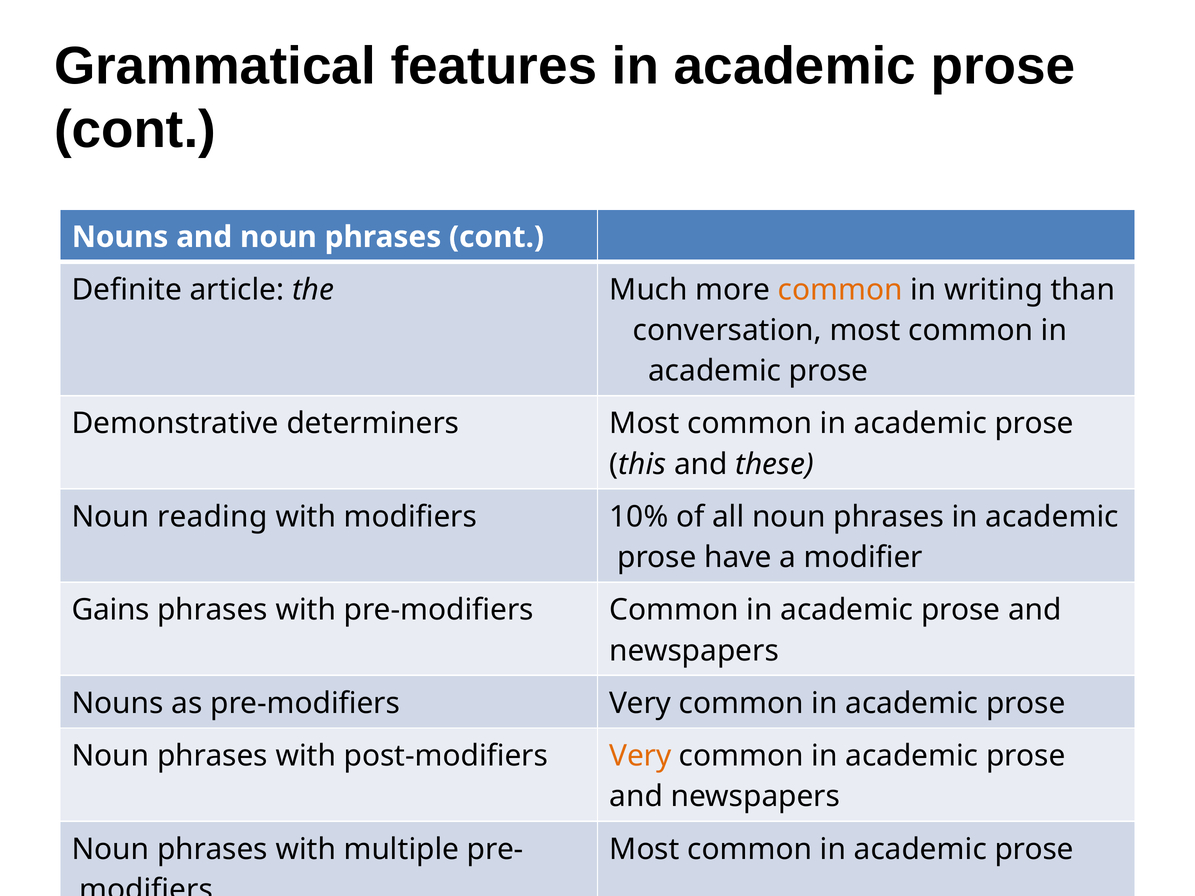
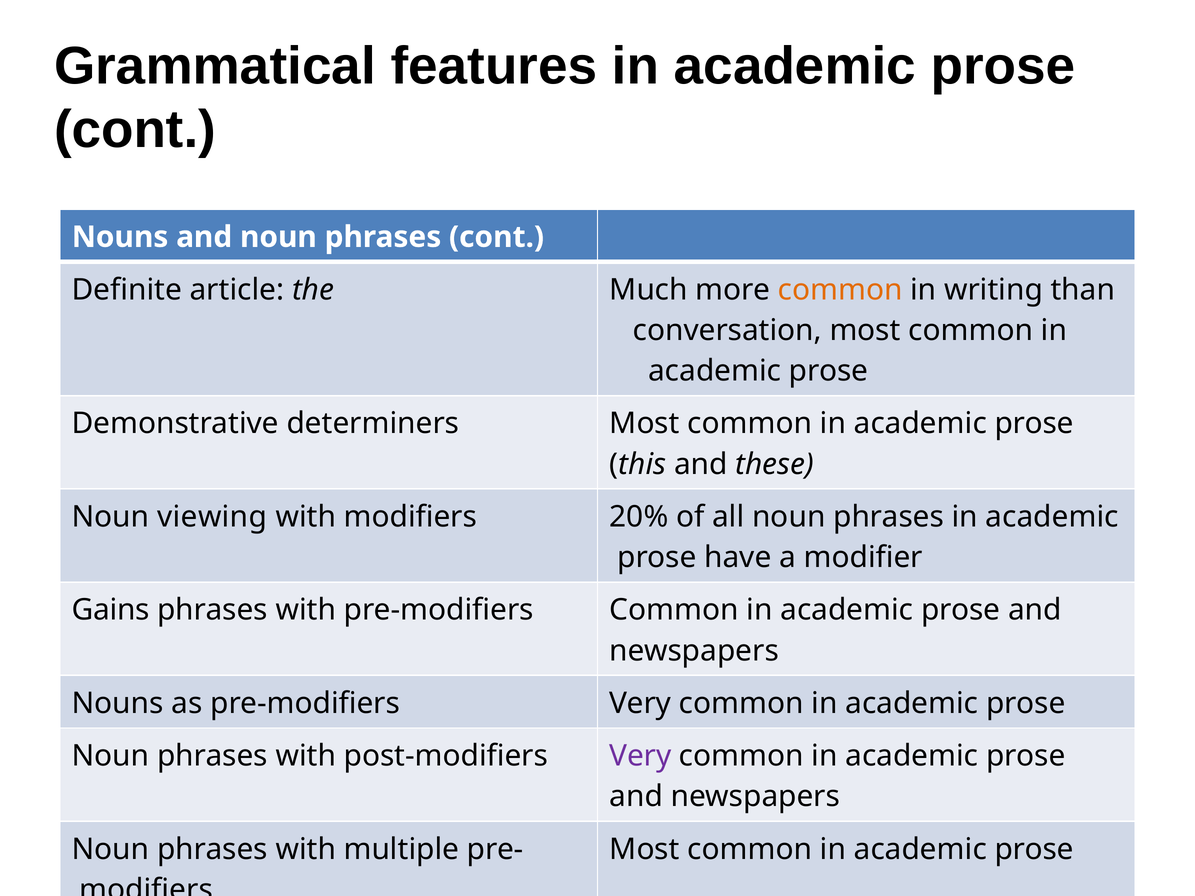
reading: reading -> viewing
10%: 10% -> 20%
Very at (640, 756) colour: orange -> purple
